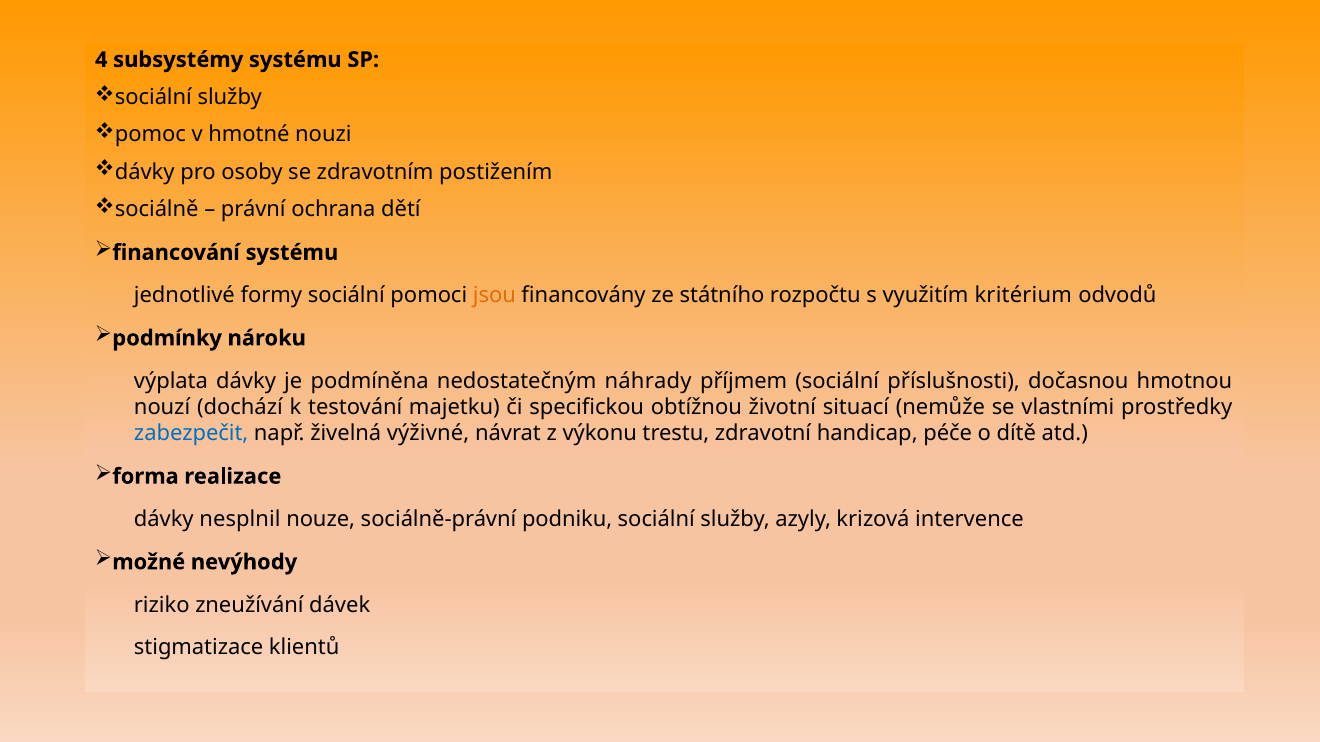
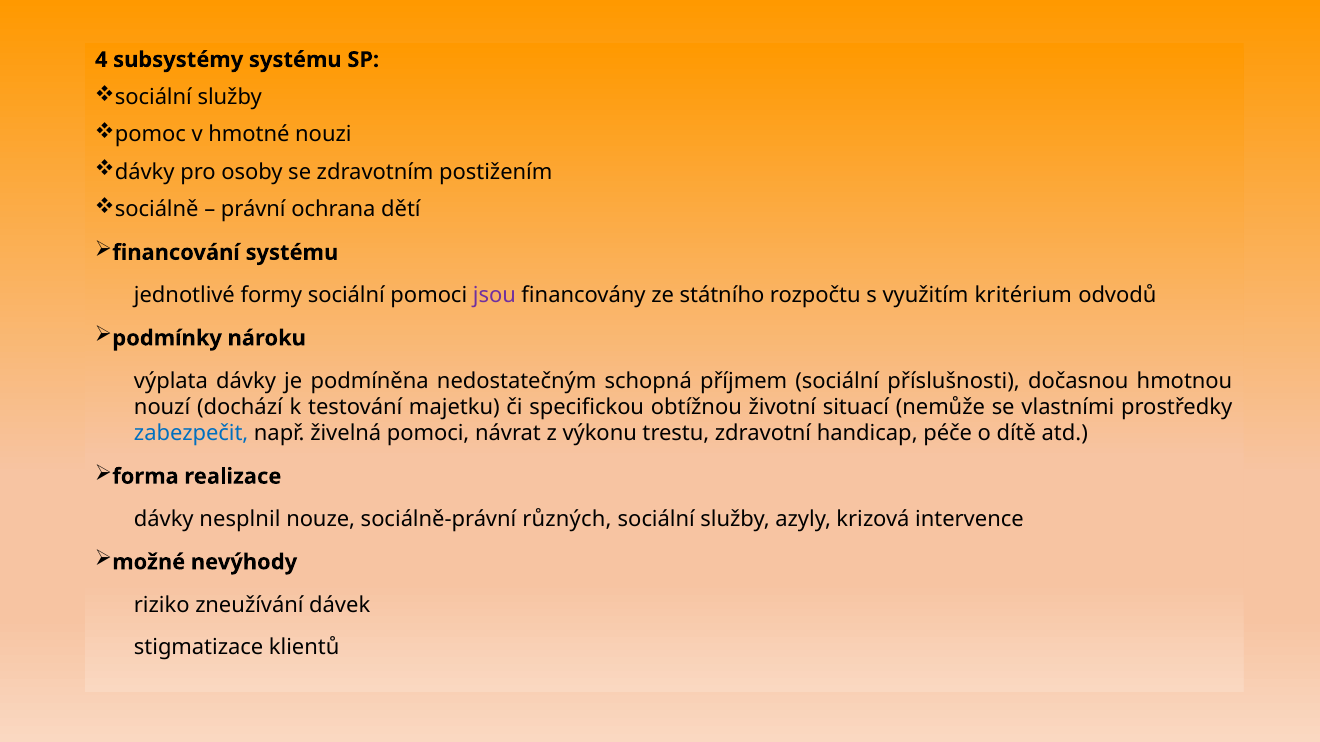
jsou colour: orange -> purple
náhrady: náhrady -> schopná
živelná výživné: výživné -> pomoci
podniku: podniku -> různých
